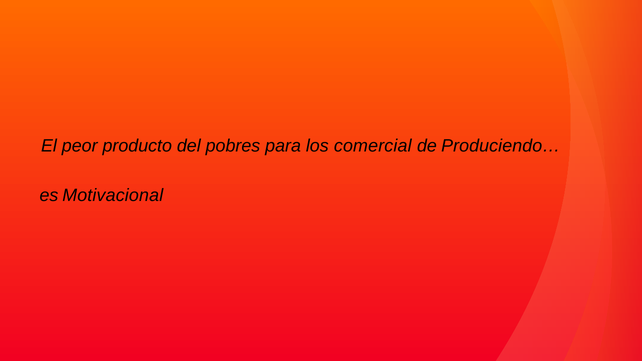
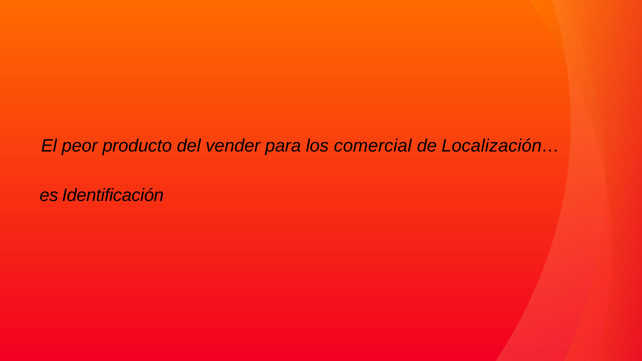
pobres: pobres -> vender
Produciendo…: Produciendo… -> Localización…
Motivacional: Motivacional -> Identificación
